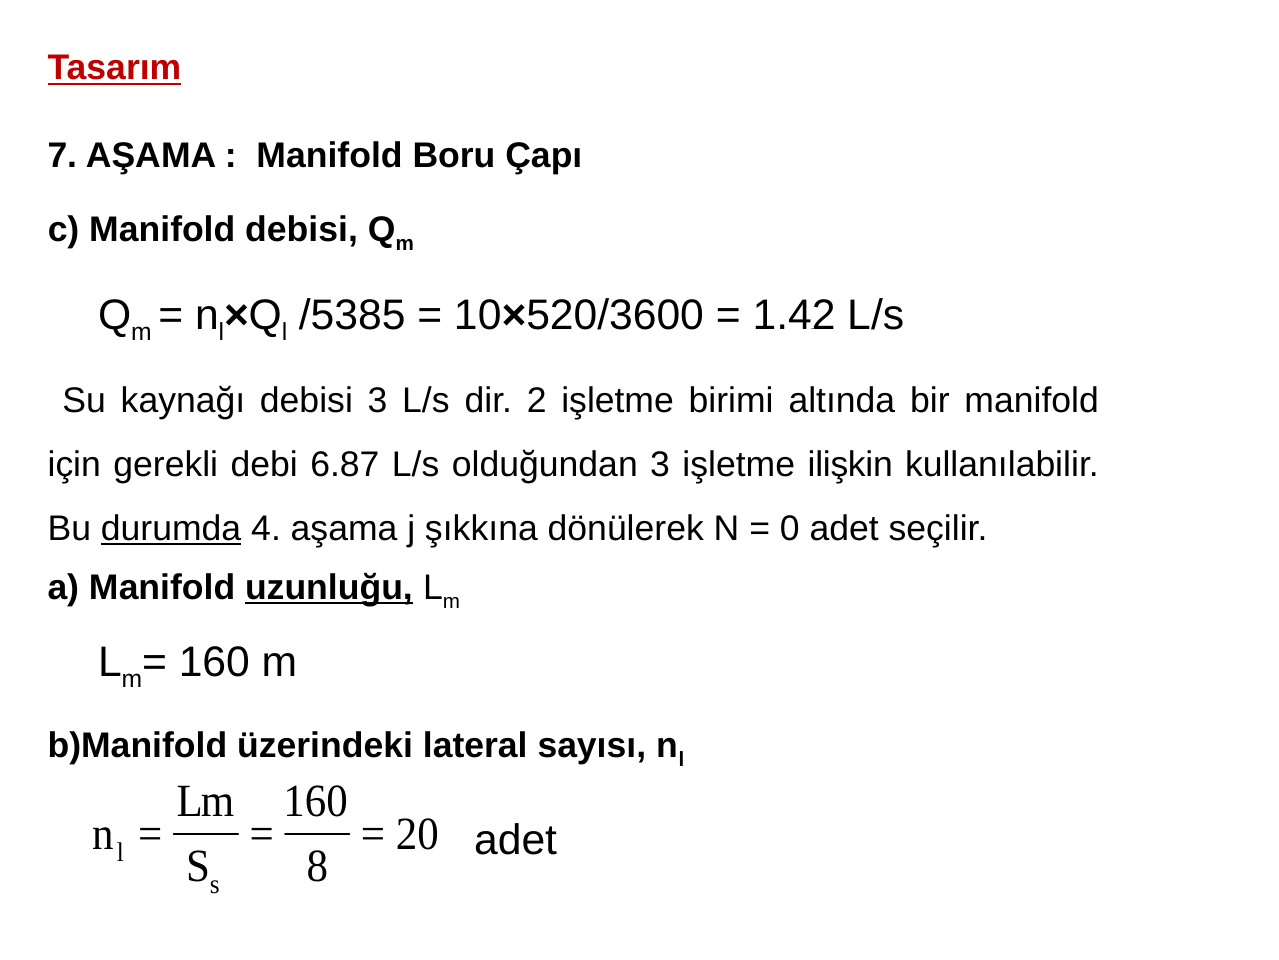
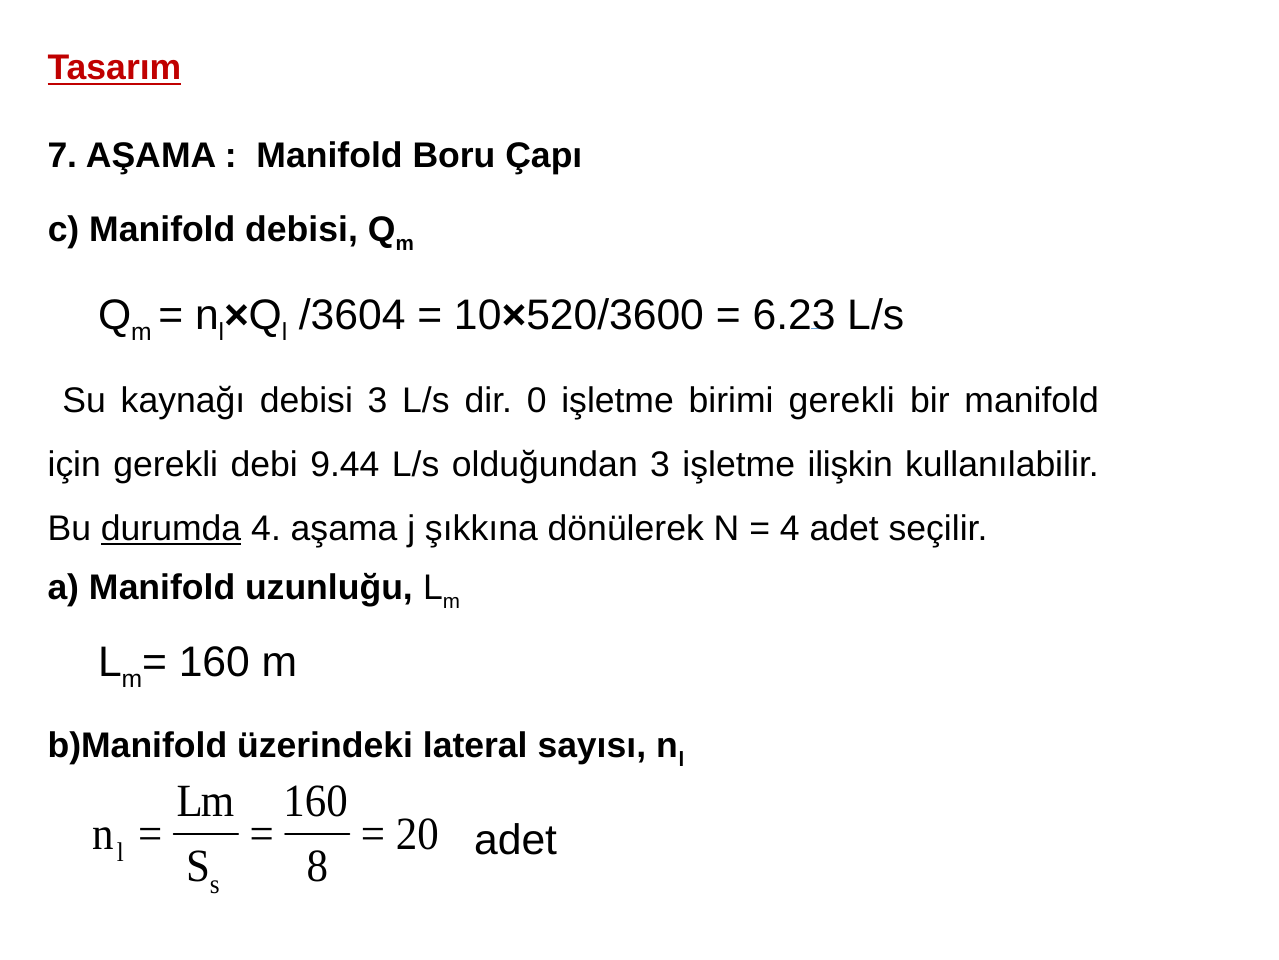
/5385: /5385 -> /3604
1.42: 1.42 -> 6.23
2: 2 -> 0
birimi altında: altında -> gerekli
6.87: 6.87 -> 9.44
0 at (790, 528): 0 -> 4
uzunluğu underline: present -> none
